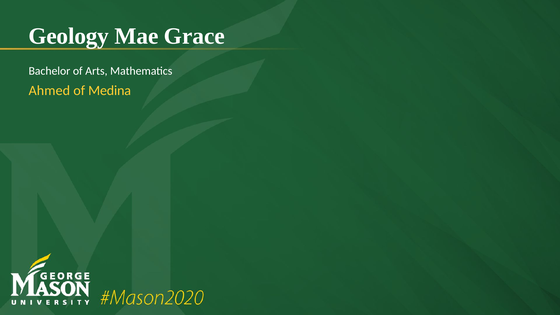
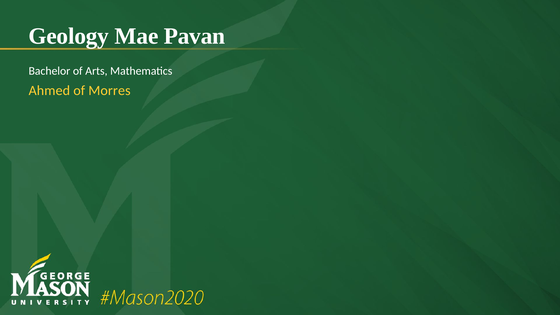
Grace: Grace -> Pavan
Medina: Medina -> Morres
